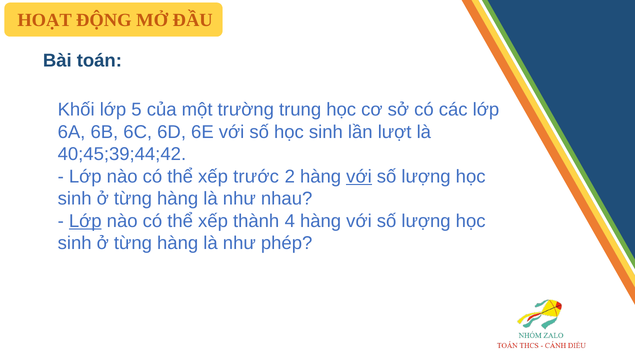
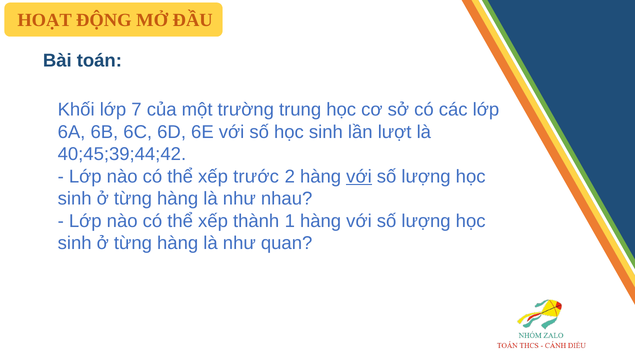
5: 5 -> 7
Lớp at (85, 221) underline: present -> none
4: 4 -> 1
phép: phép -> quan
